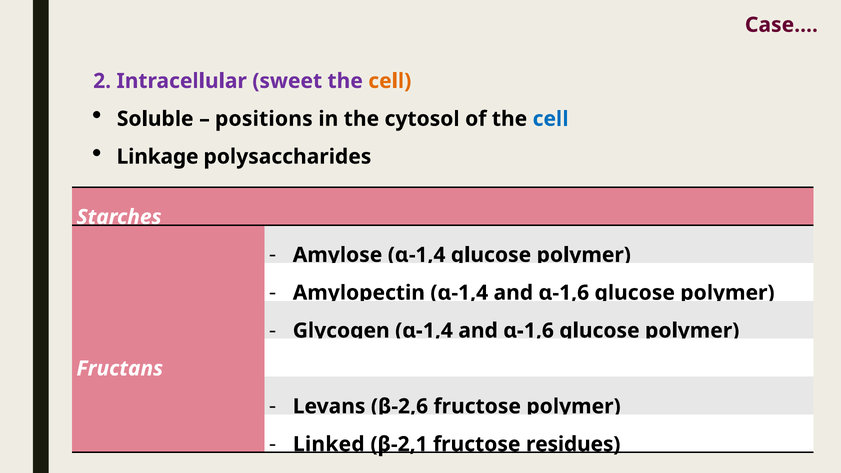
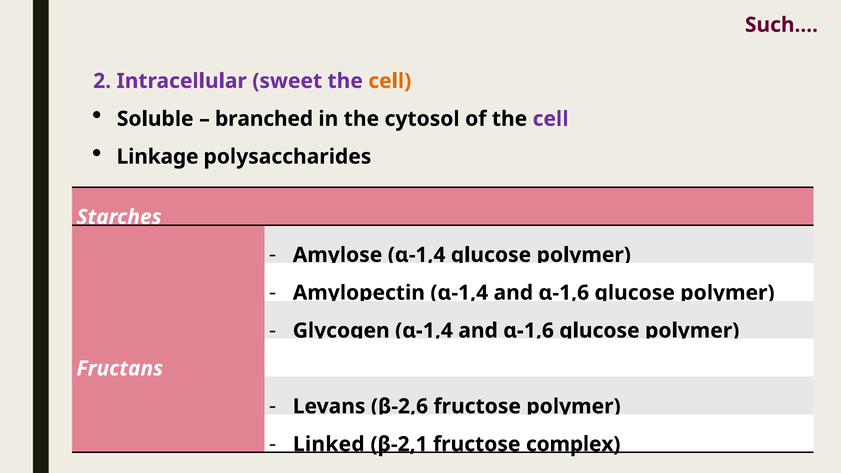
Case: Case -> Such
positions: positions -> branched
cell at (551, 119) colour: blue -> purple
residues: residues -> complex
